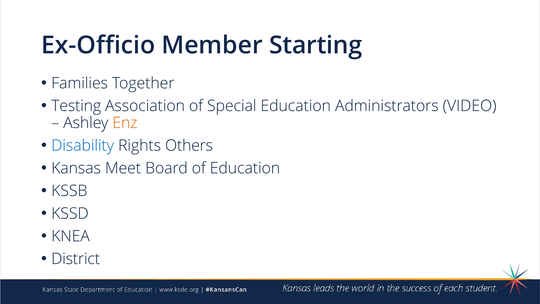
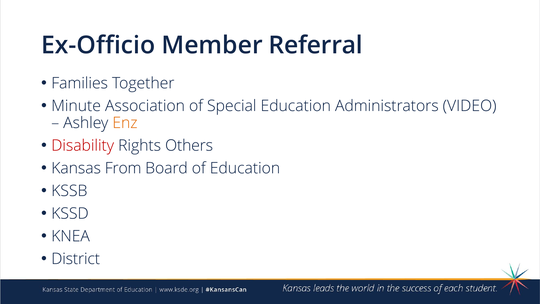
Starting: Starting -> Referral
Testing: Testing -> Minute
Disability colour: blue -> red
Meet: Meet -> From
